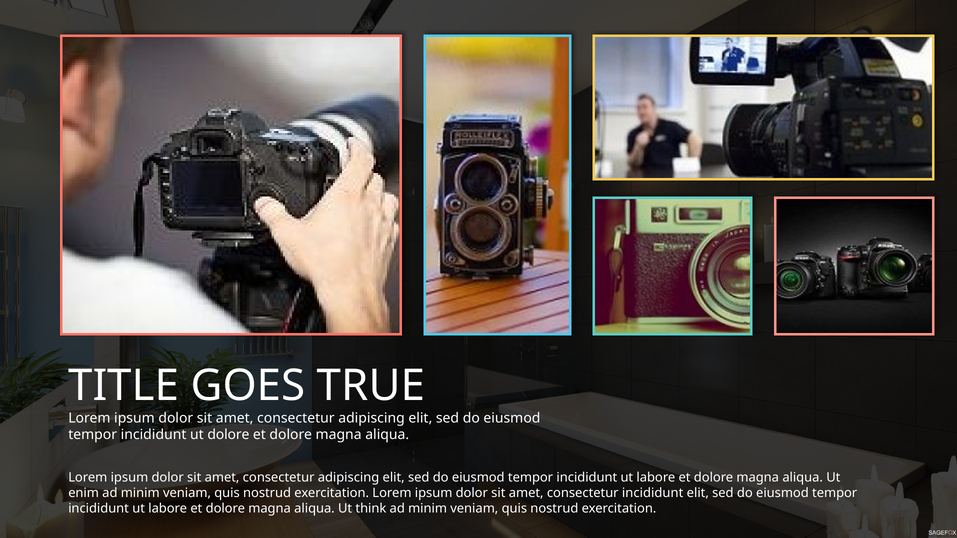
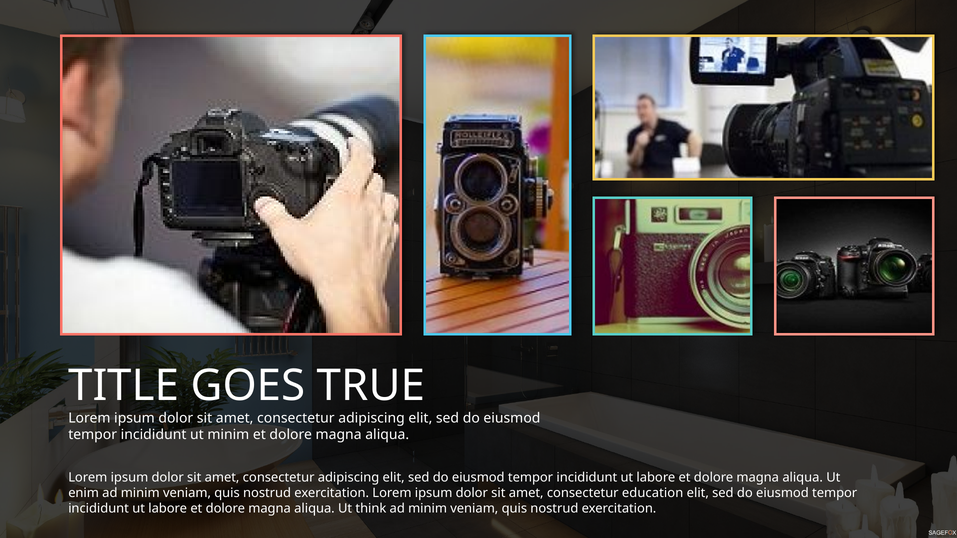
ut dolore: dolore -> minim
consectetur incididunt: incididunt -> education
